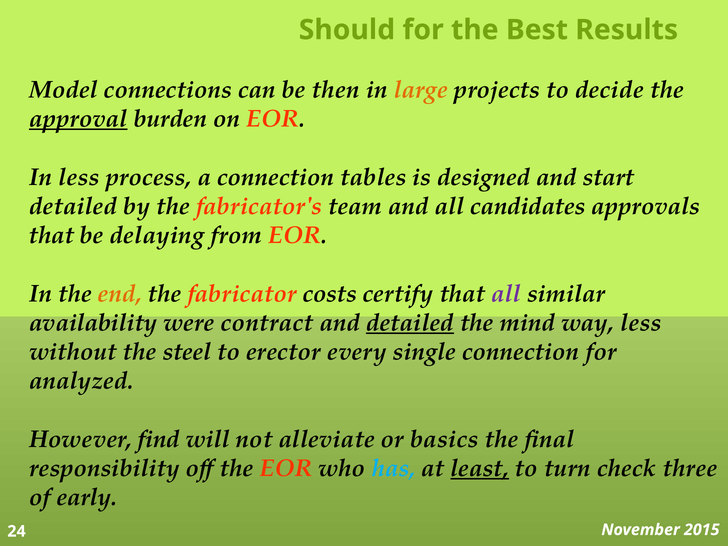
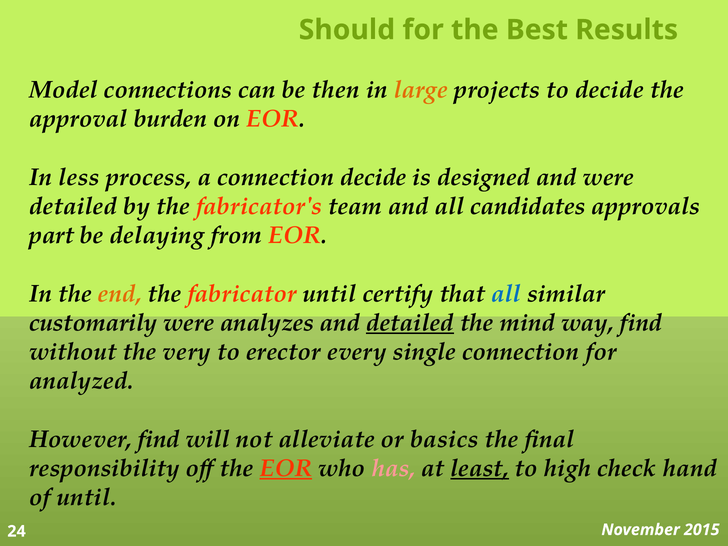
approval underline: present -> none
connection tables: tables -> decide
and start: start -> were
that at (52, 235): that -> part
fabricator costs: costs -> until
all at (506, 294) colour: purple -> blue
availability: availability -> customarily
contract: contract -> analyzes
way less: less -> find
steel: steel -> very
EOR at (286, 468) underline: none -> present
has colour: light blue -> pink
turn: turn -> high
three: three -> hand
of early: early -> until
